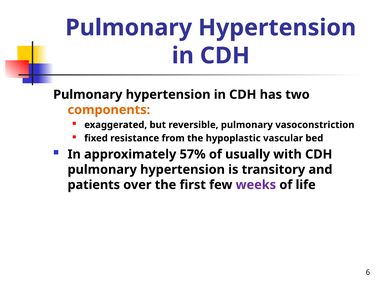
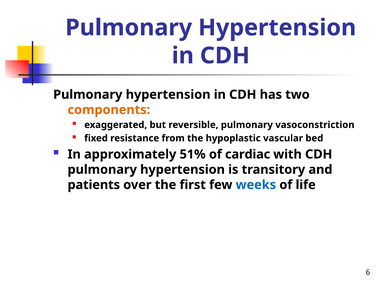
57%: 57% -> 51%
usually: usually -> cardiac
weeks colour: purple -> blue
